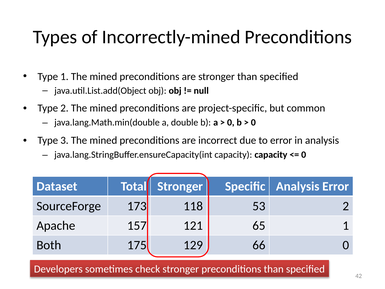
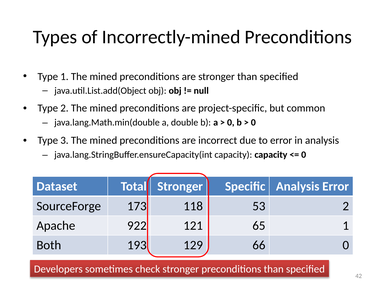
157: 157 -> 922
175: 175 -> 193
